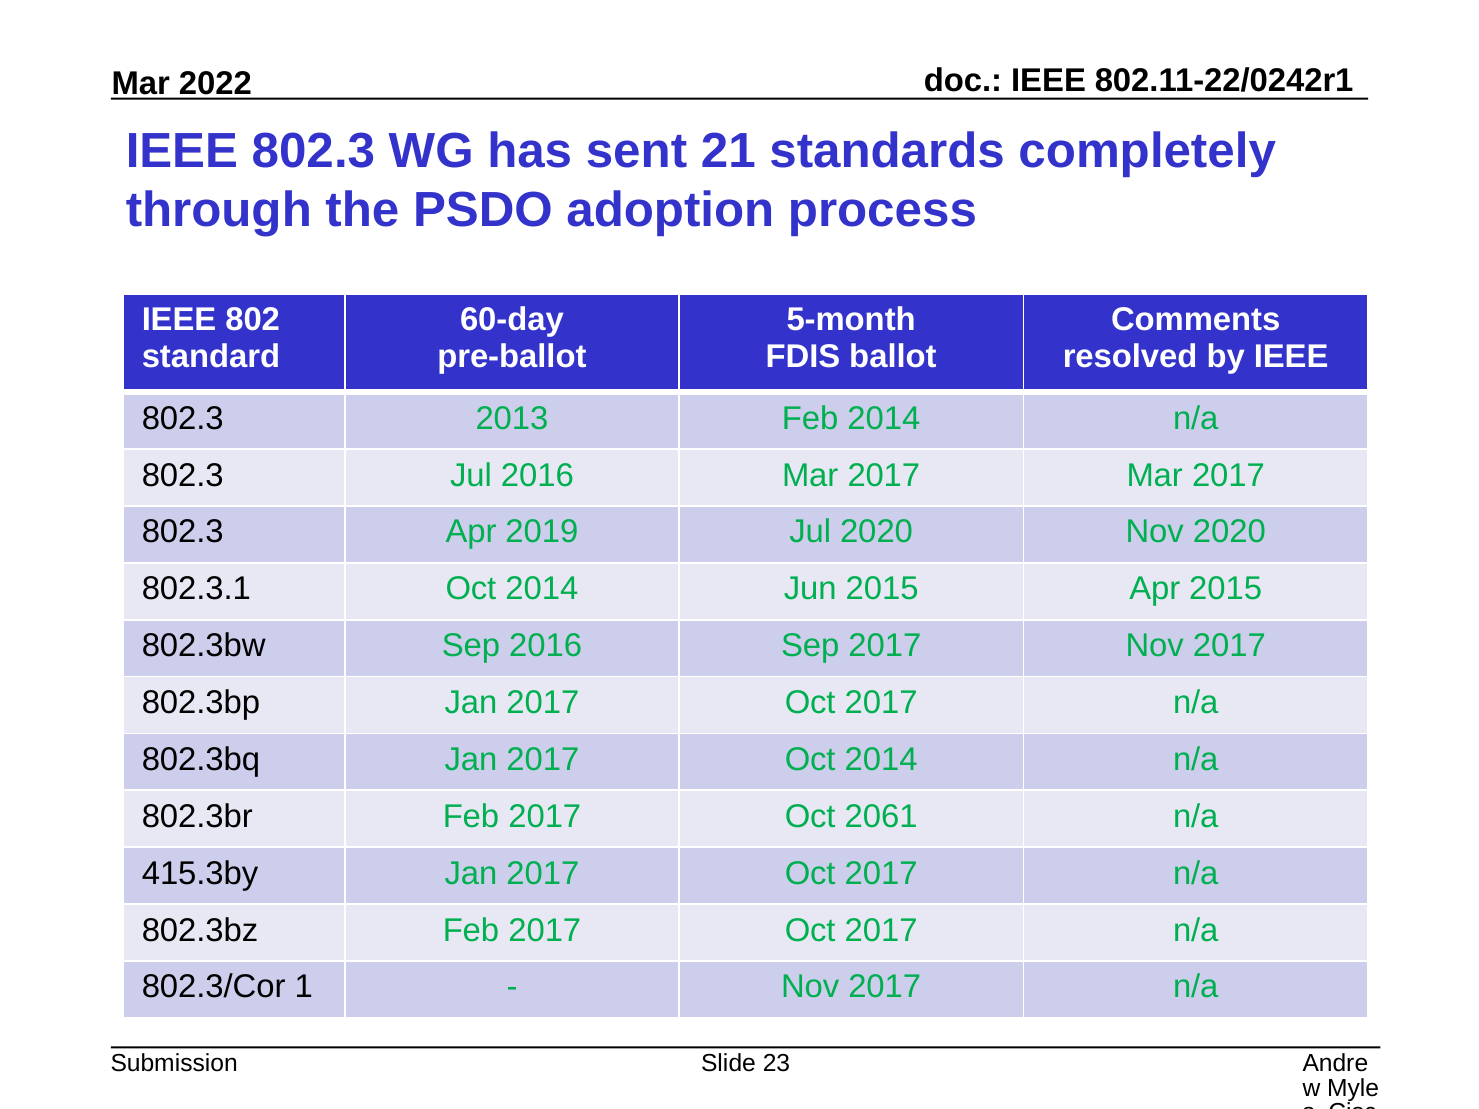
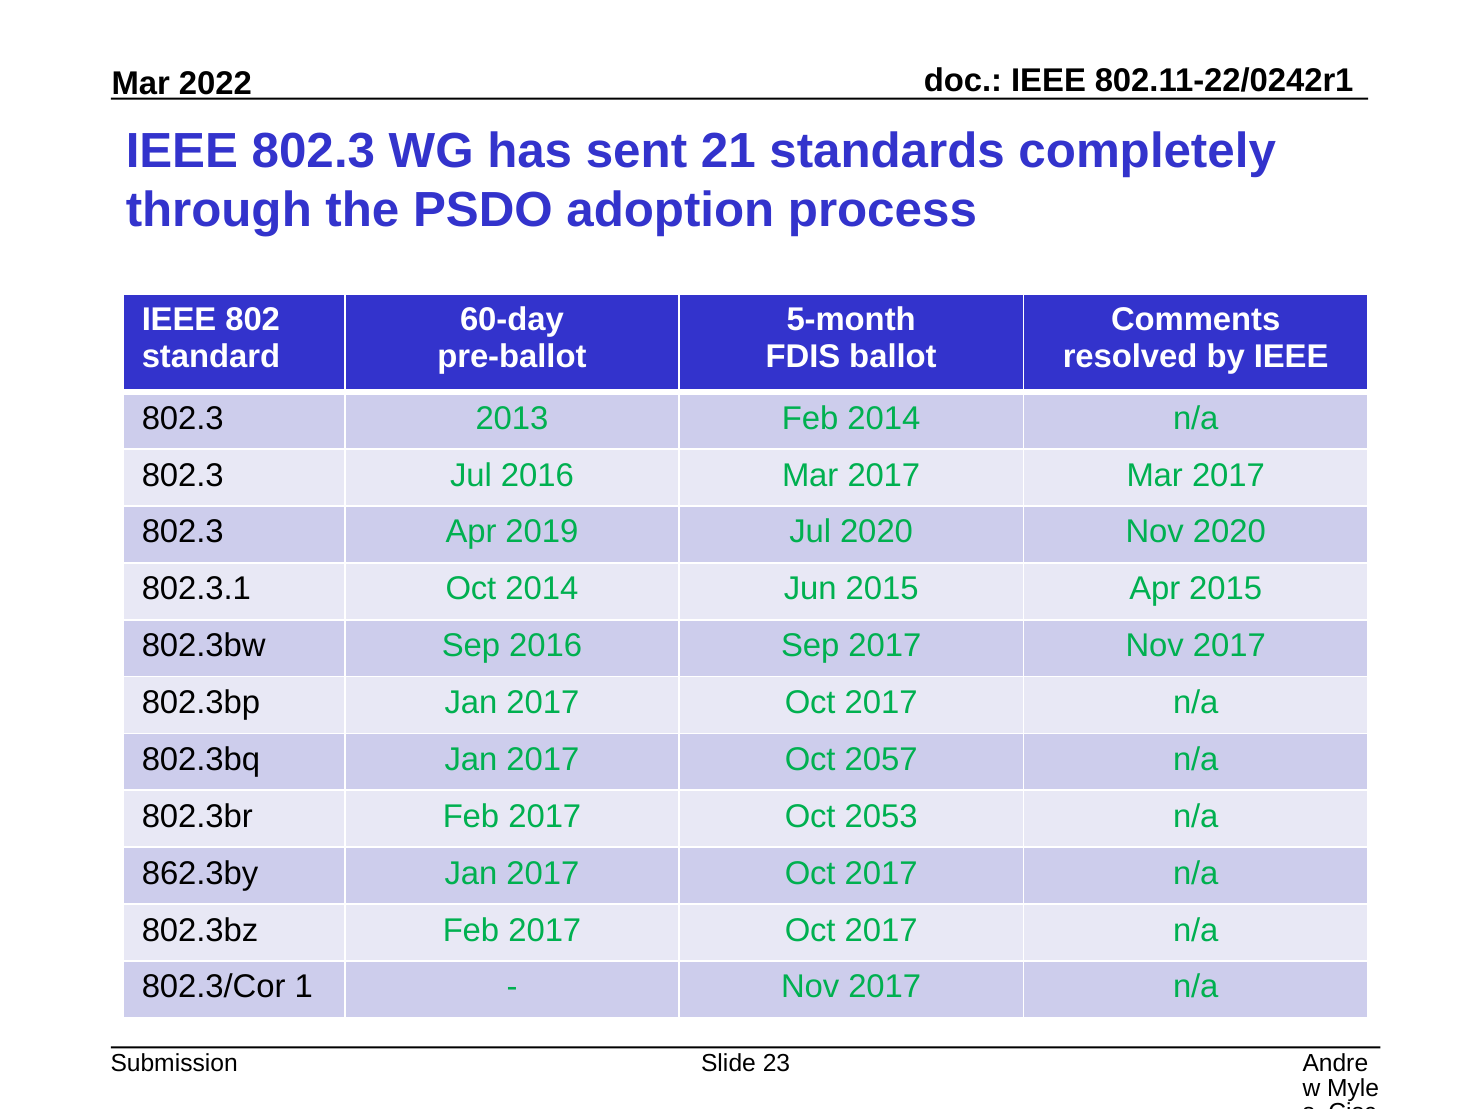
2017 Oct 2014: 2014 -> 2057
2061: 2061 -> 2053
415.3by: 415.3by -> 862.3by
